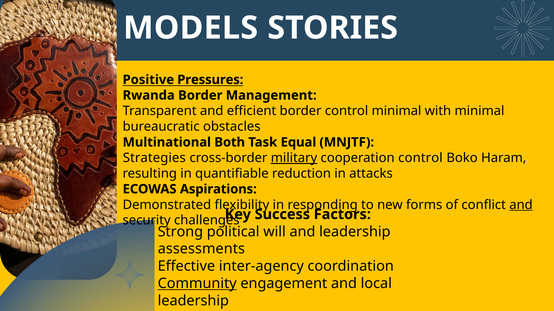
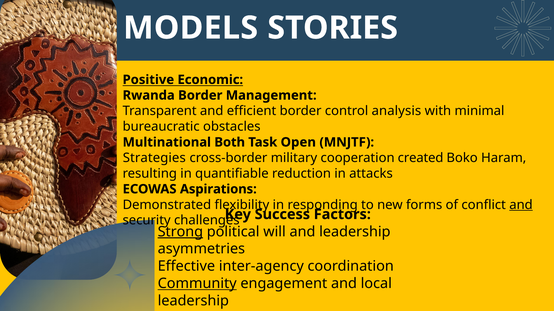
Pressures: Pressures -> Economic
control minimal: minimal -> analysis
Equal: Equal -> Open
military underline: present -> none
cooperation control: control -> created
Strong underline: none -> present
assessments: assessments -> asymmetries
